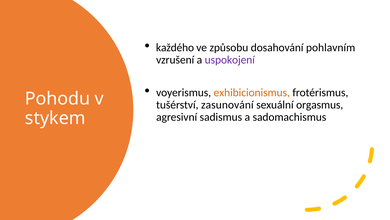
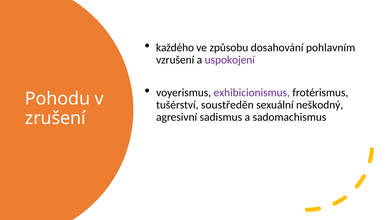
exhibicionismus colour: orange -> purple
zasunování: zasunování -> soustředěn
orgasmus: orgasmus -> neškodný
stykem: stykem -> zrušení
